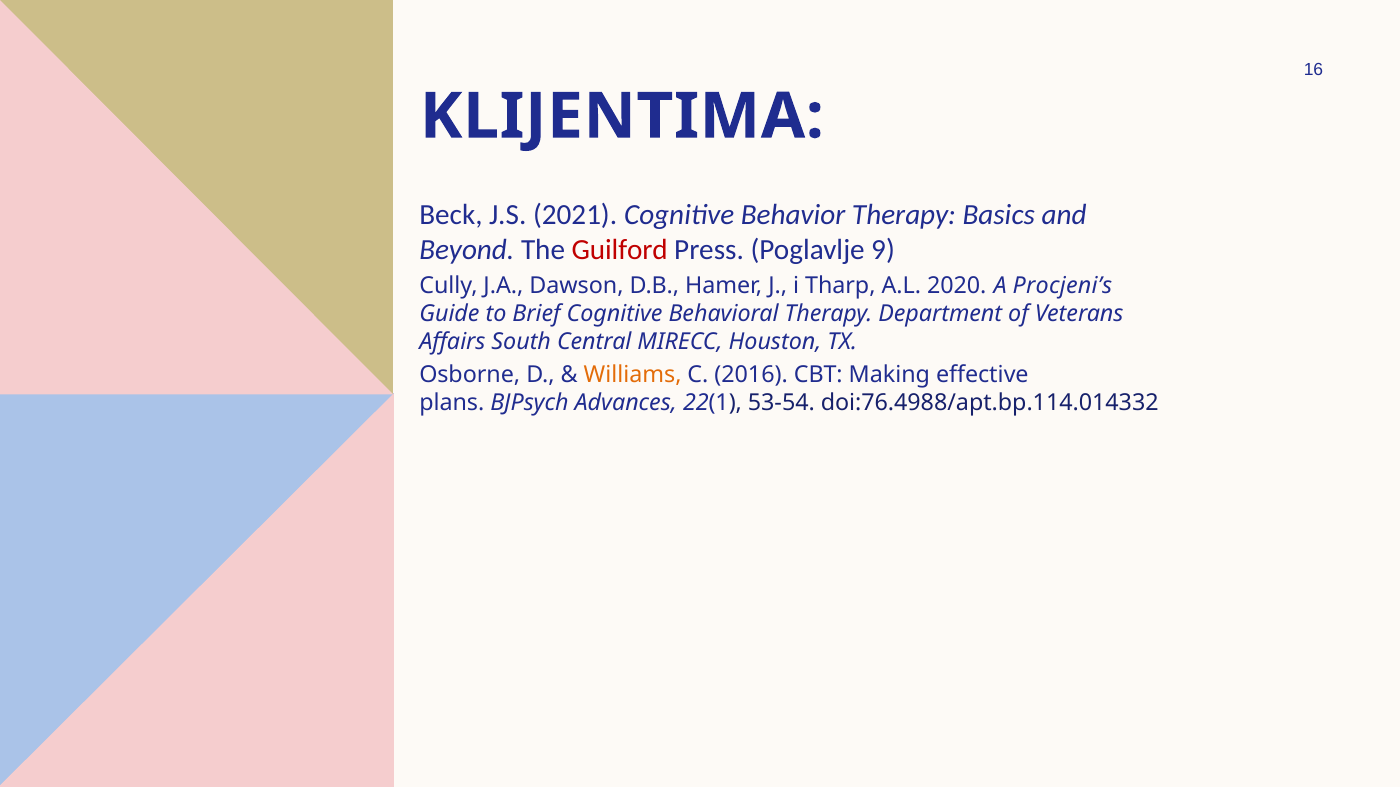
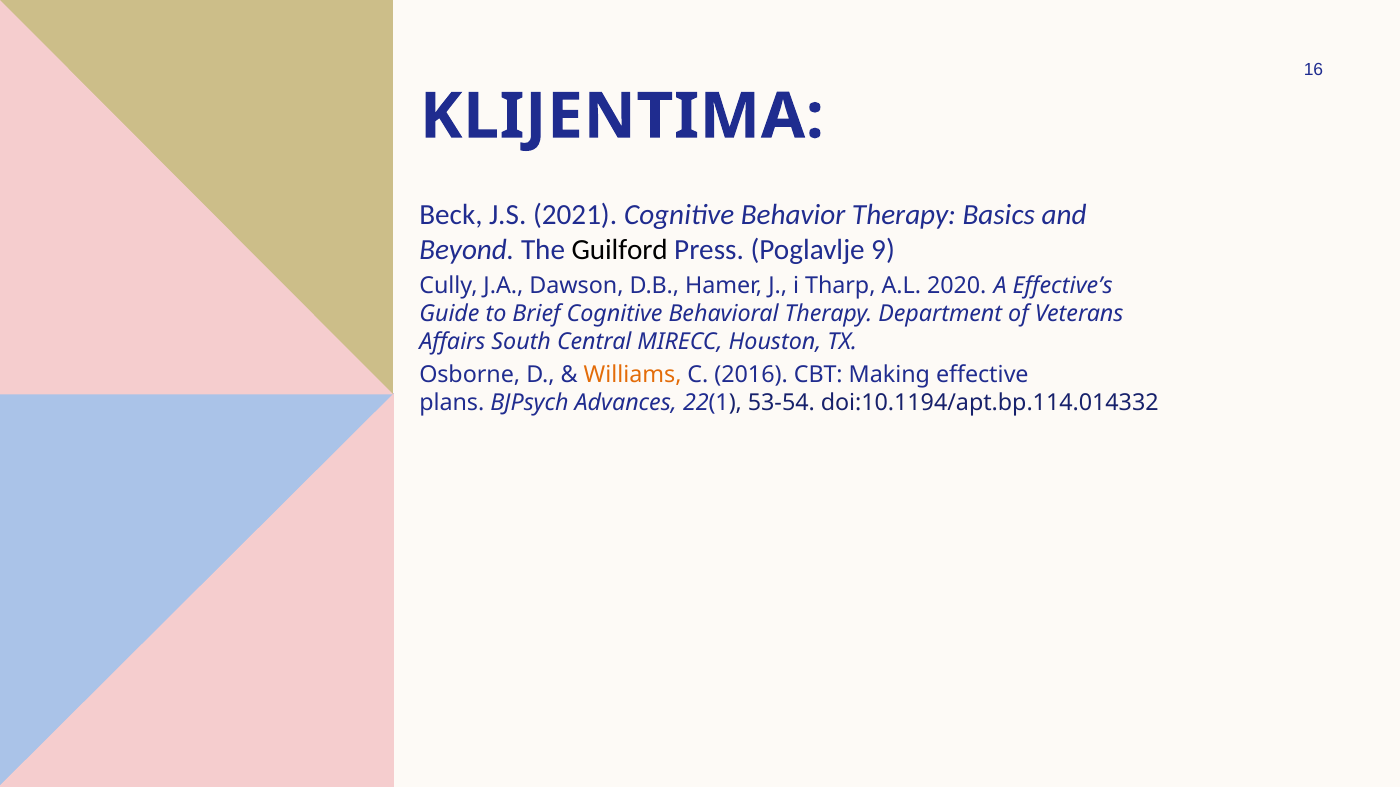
Guilford colour: red -> black
Procjeni’s: Procjeni’s -> Effective’s
doi:76.4988/apt.bp.114.014332: doi:76.4988/apt.bp.114.014332 -> doi:10.1194/apt.bp.114.014332
